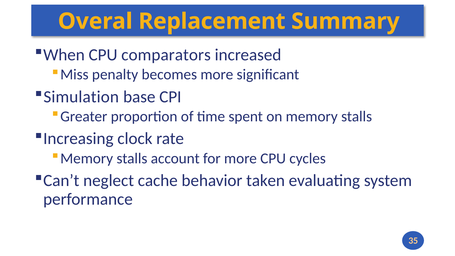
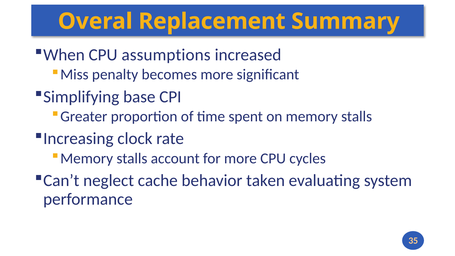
comparators: comparators -> assumptions
Simulation: Simulation -> Simplifying
